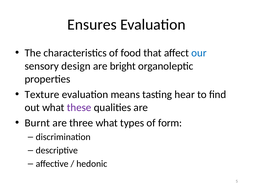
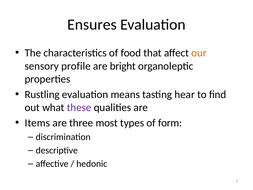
our colour: blue -> orange
design: design -> profile
Texture: Texture -> Rustling
Burnt: Burnt -> Items
three what: what -> most
